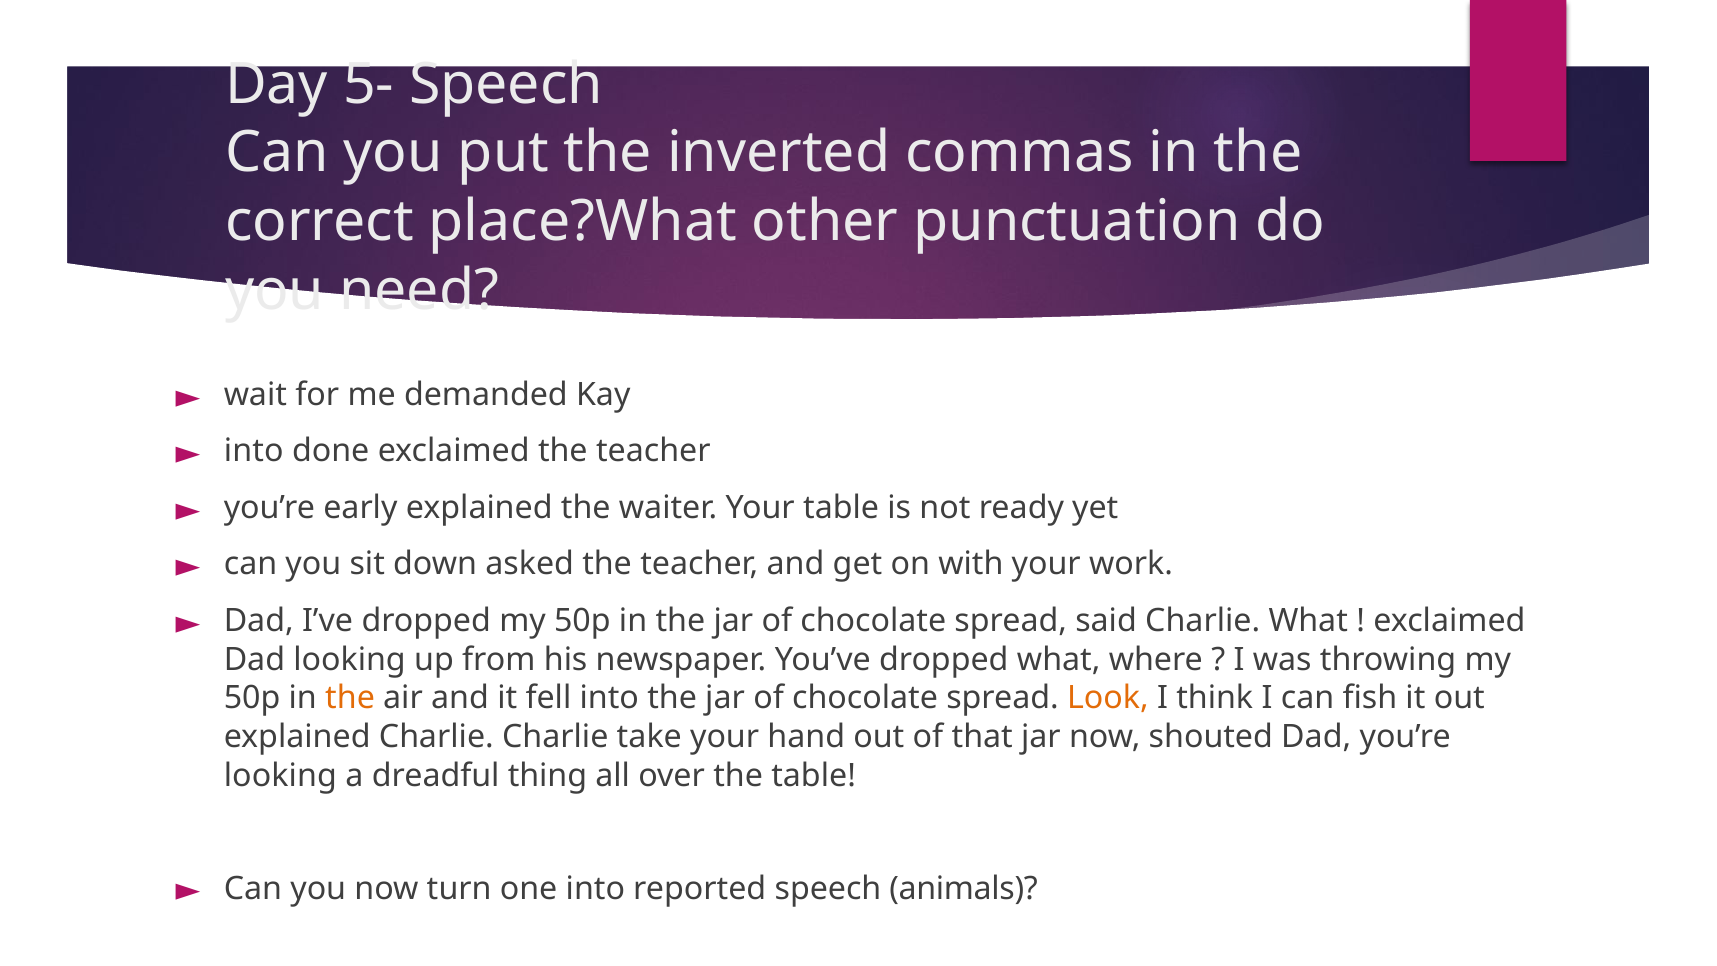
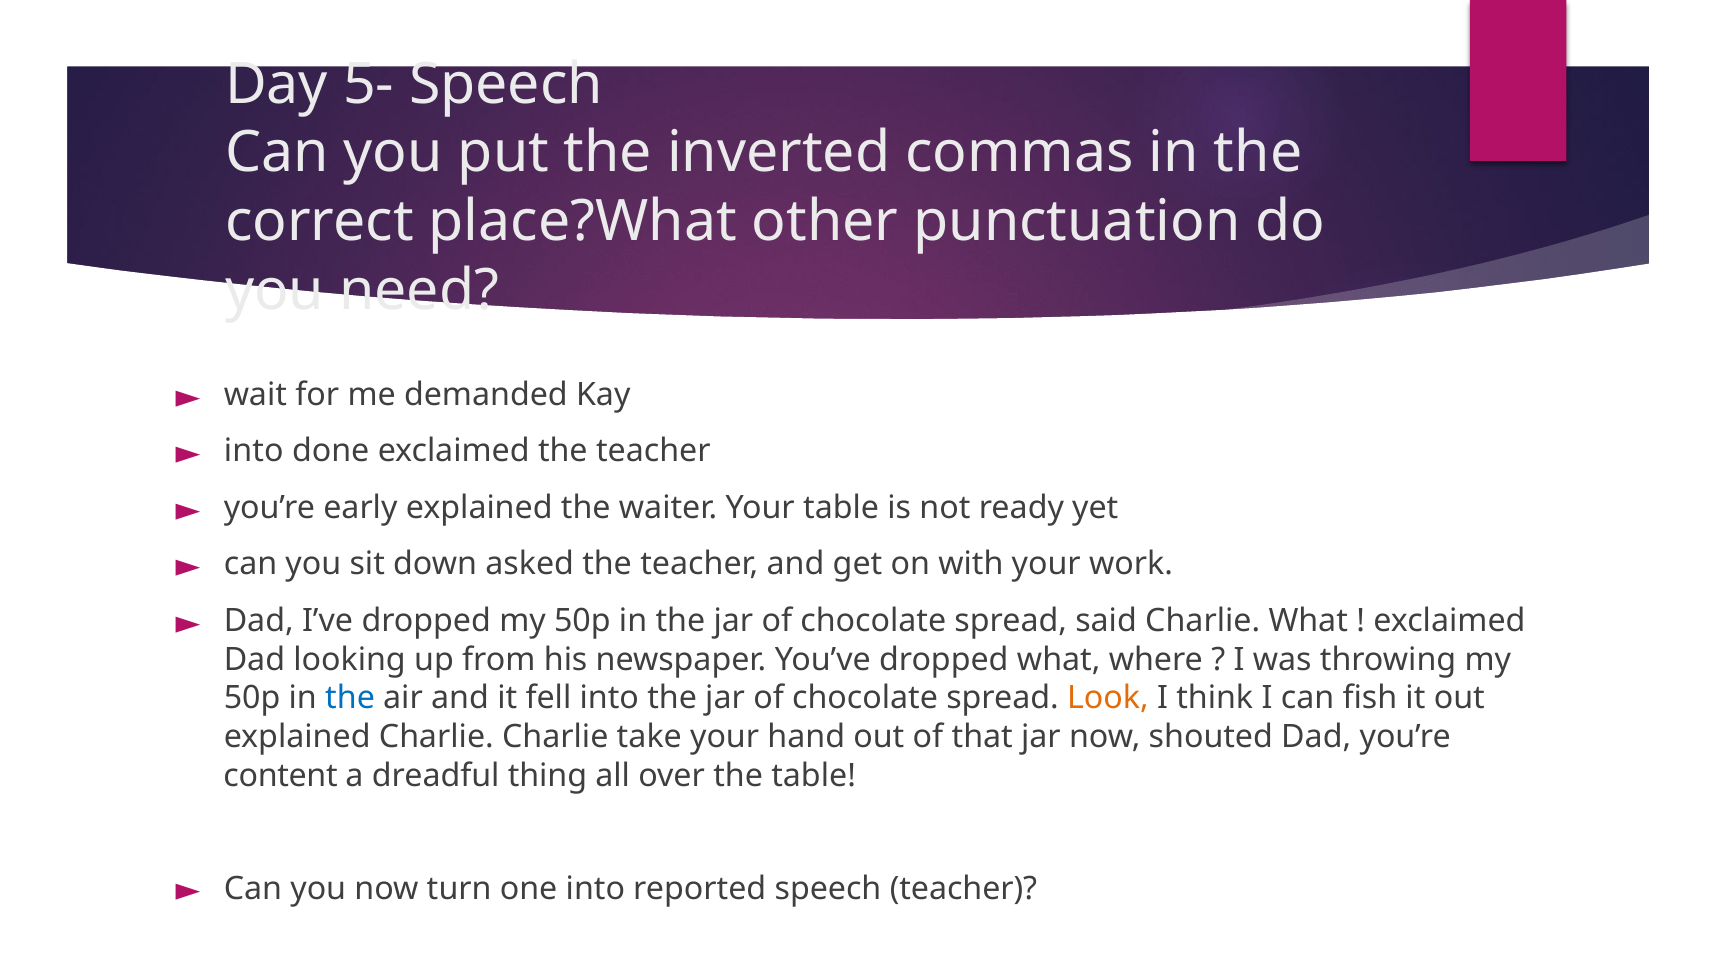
the at (350, 698) colour: orange -> blue
looking at (280, 775): looking -> content
speech animals: animals -> teacher
